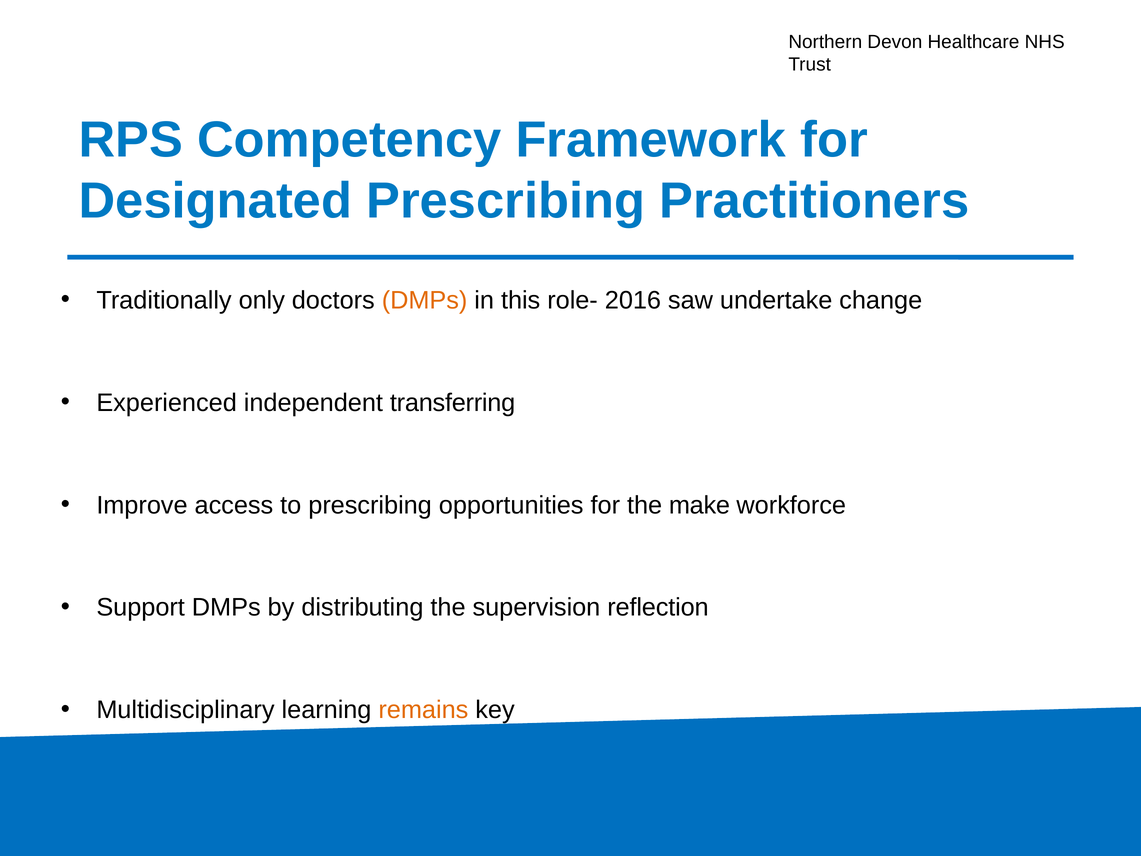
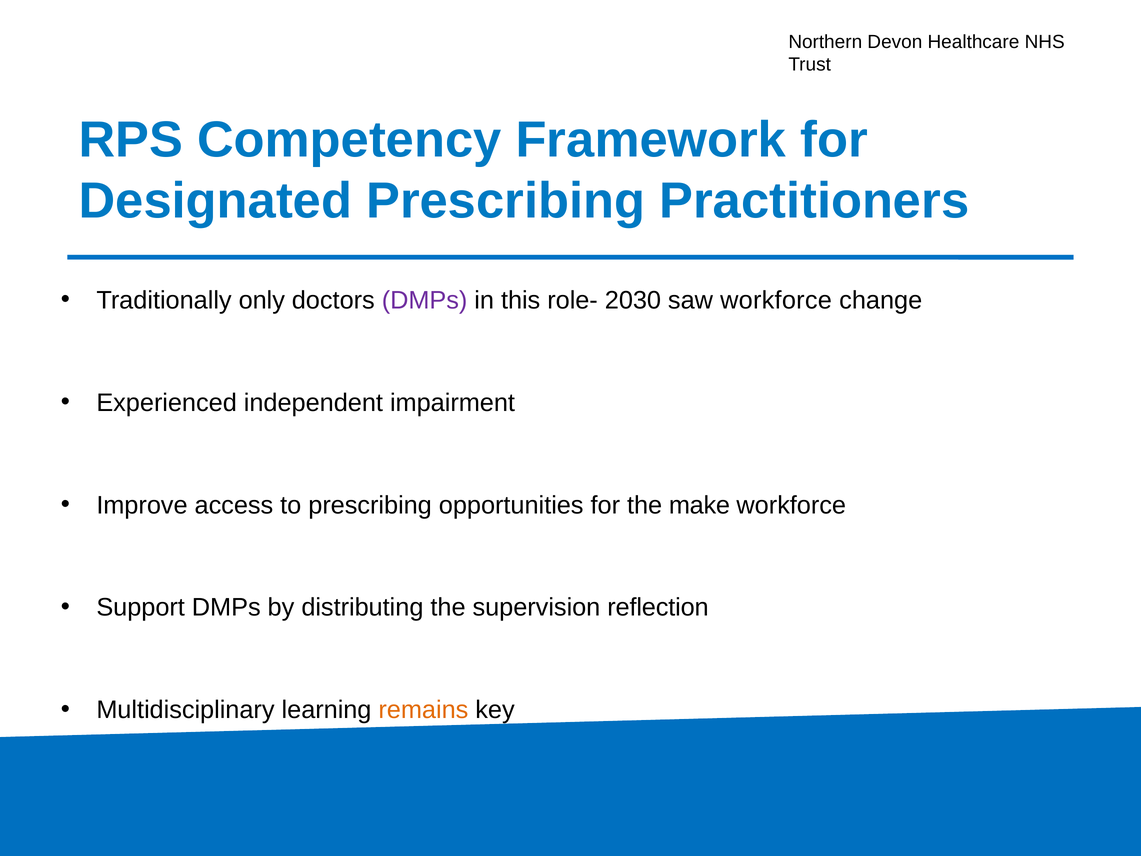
DMPs at (425, 300) colour: orange -> purple
2016: 2016 -> 2030
saw undertake: undertake -> workforce
transferring: transferring -> impairment
